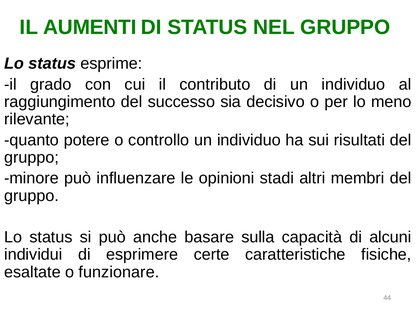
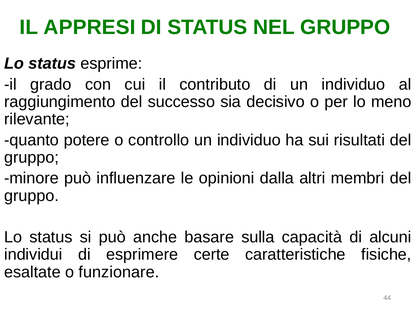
AUMENTI: AUMENTI -> APPRESI
stadi: stadi -> dalla
